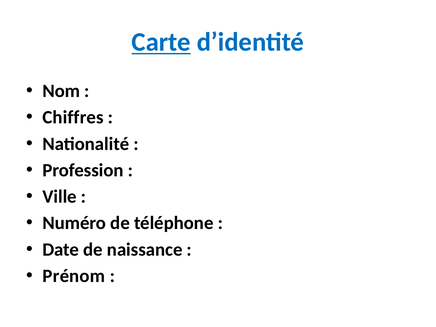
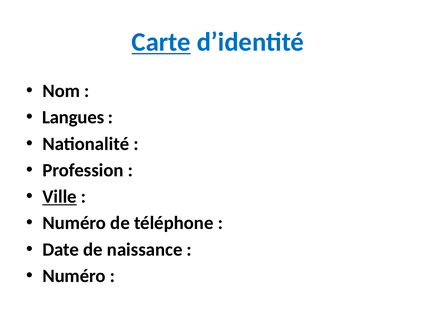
Chiffres: Chiffres -> Langues
Ville underline: none -> present
Prénom at (74, 276): Prénom -> Numéro
